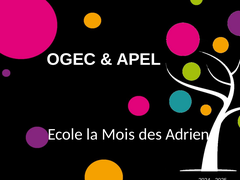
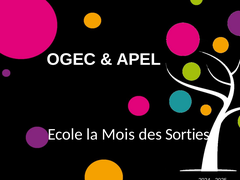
Adrien: Adrien -> Sorties
